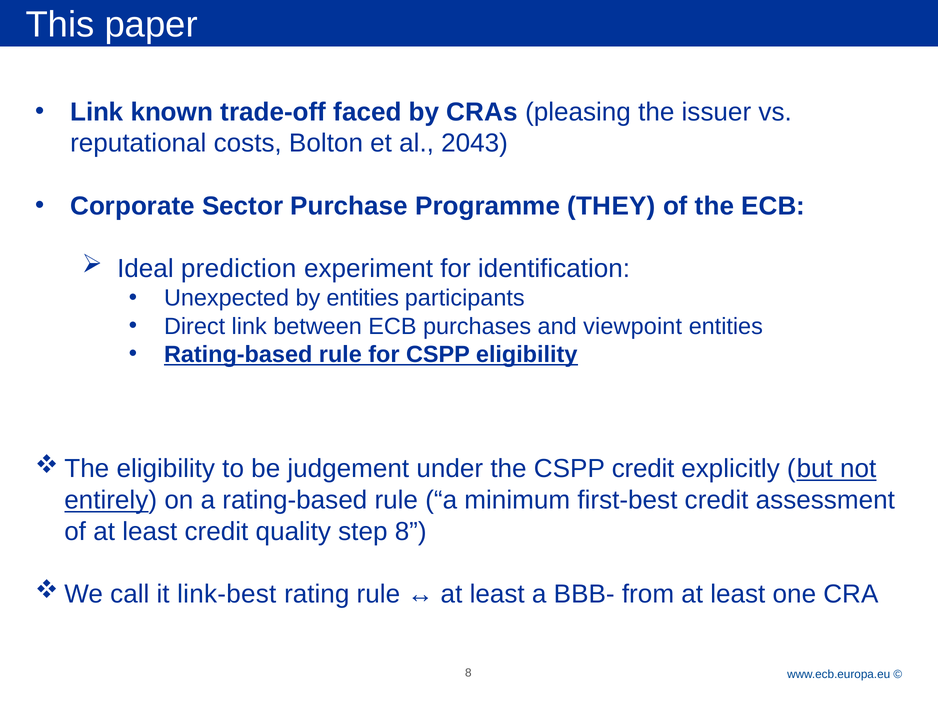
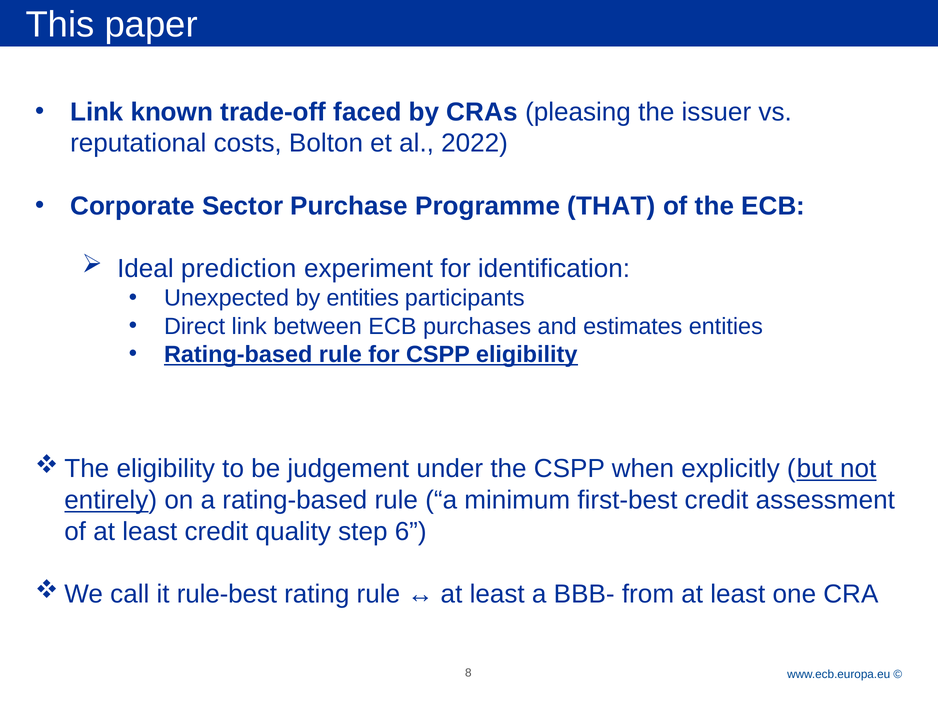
2043: 2043 -> 2022
THEY: THEY -> THAT
viewpoint: viewpoint -> estimates
CSPP credit: credit -> when
step 8: 8 -> 6
link-best: link-best -> rule-best
